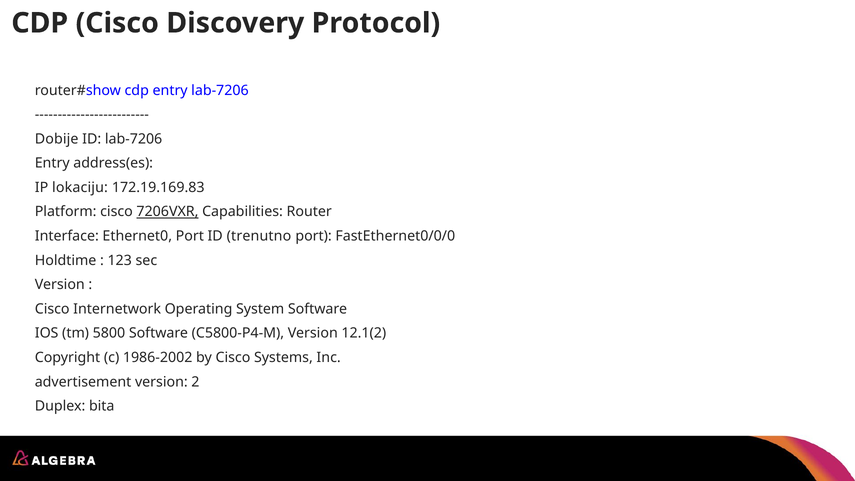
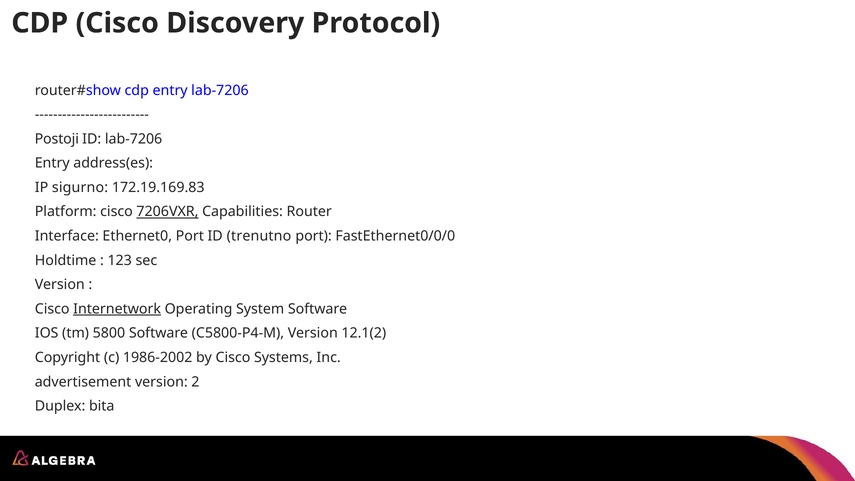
Dobije: Dobije -> Postoji
lokaciju: lokaciju -> sigurno
Internetwork underline: none -> present
